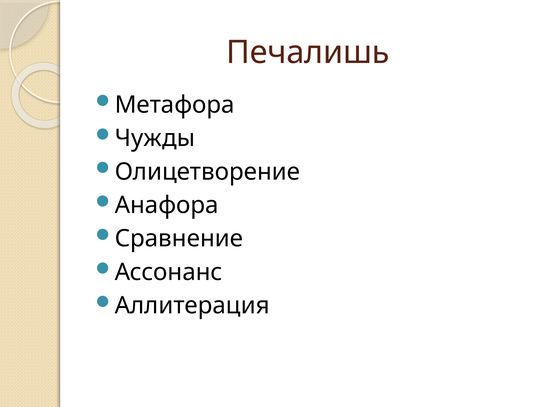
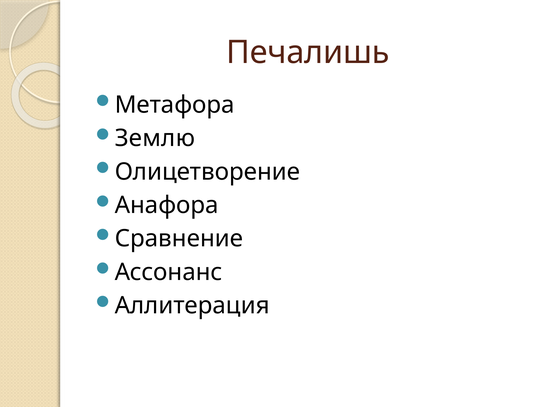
Чужды: Чужды -> Землю
